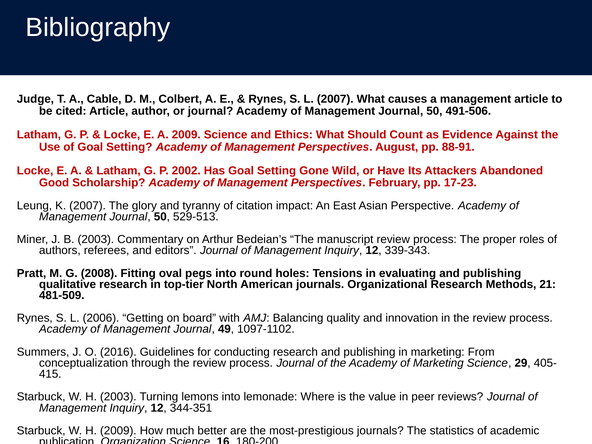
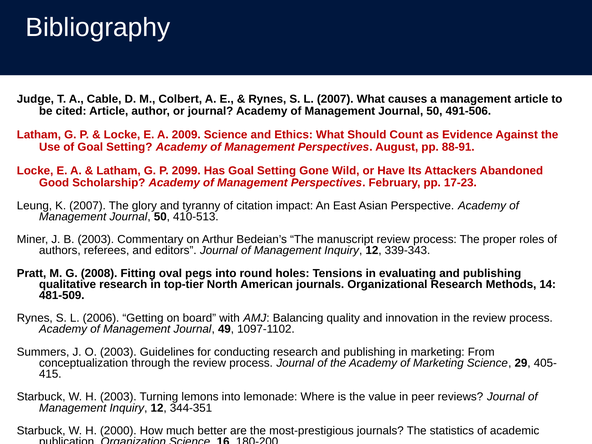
2002: 2002 -> 2099
529-513: 529-513 -> 410-513
21: 21 -> 14
O 2016: 2016 -> 2003
H 2009: 2009 -> 2000
